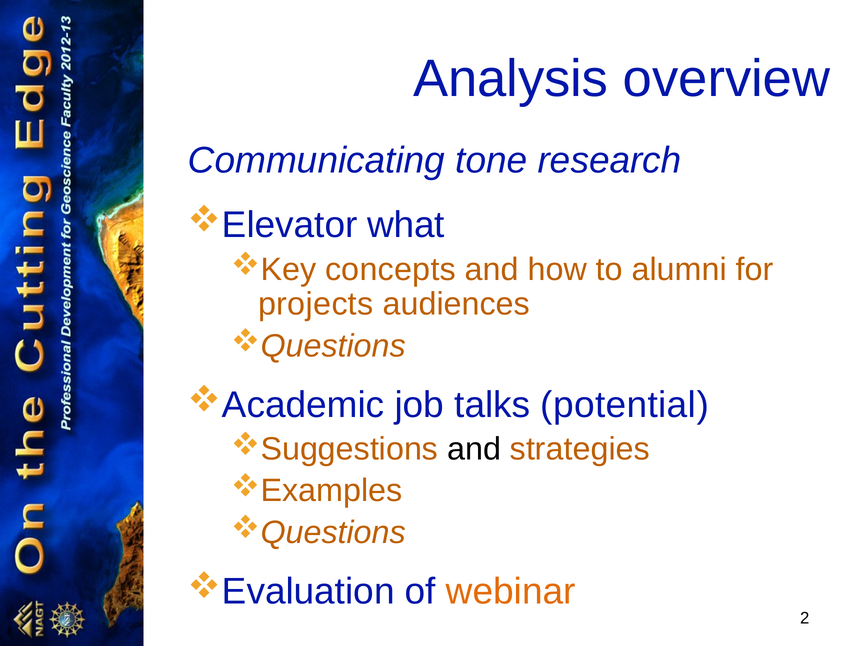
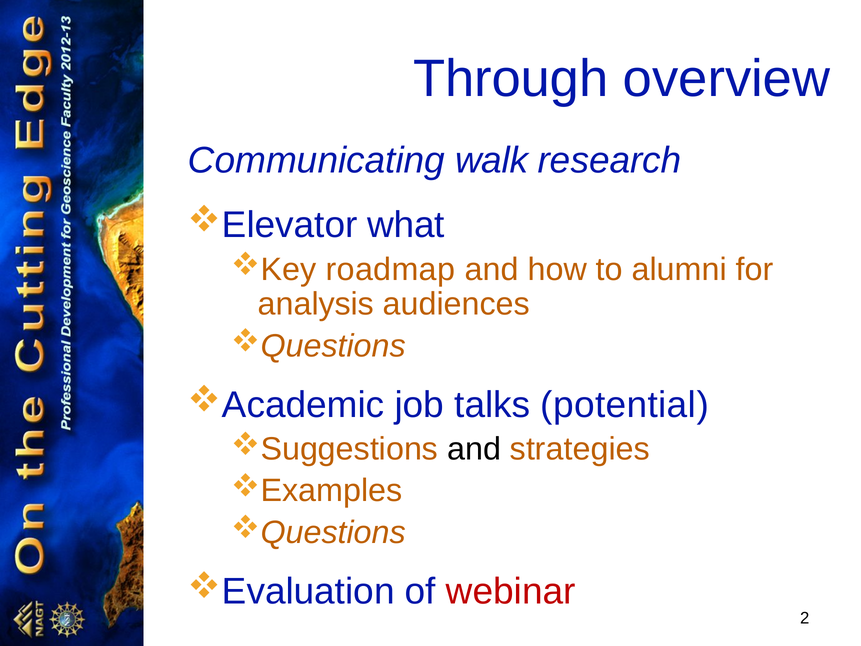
Analysis: Analysis -> Through
tone: tone -> walk
concepts: concepts -> roadmap
projects: projects -> analysis
webinar colour: orange -> red
